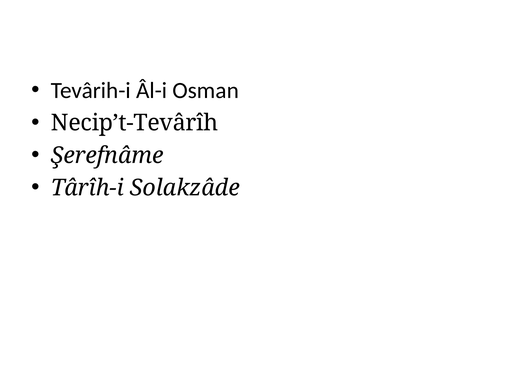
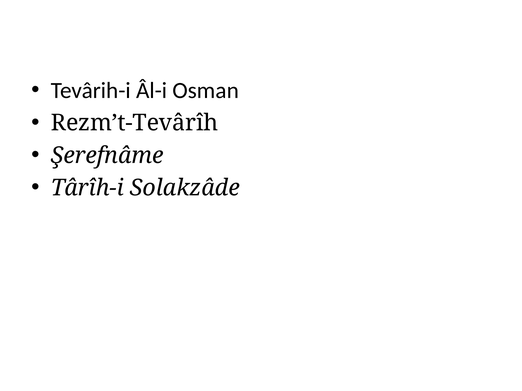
Necip’t-Tevârîh: Necip’t-Tevârîh -> Rezm’t-Tevârîh
